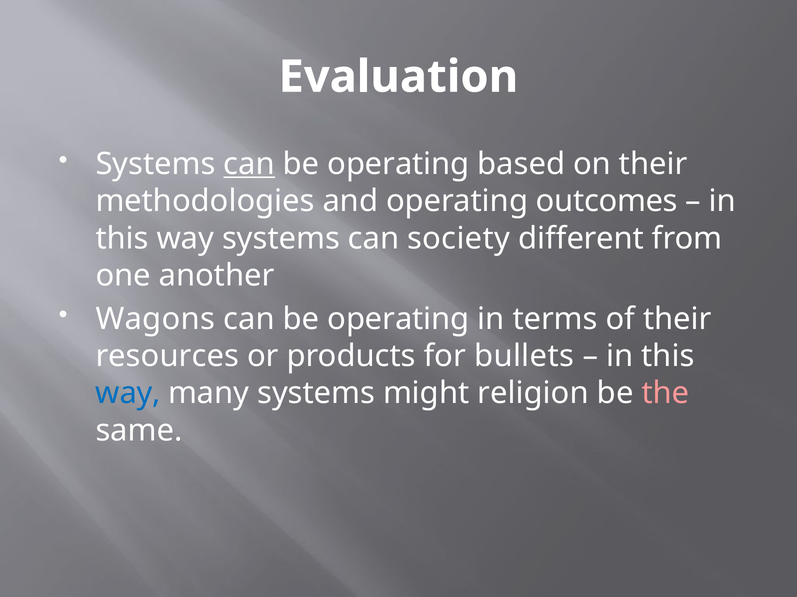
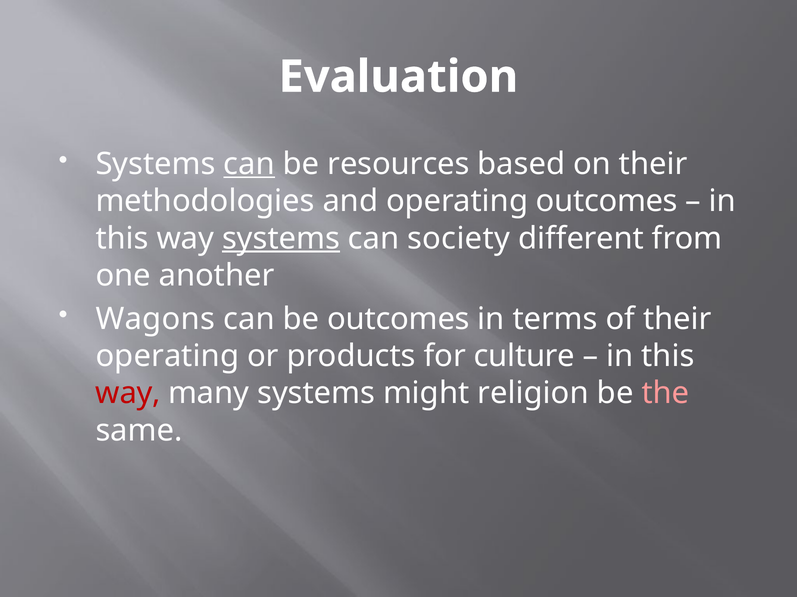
operating at (398, 164): operating -> resources
systems at (281, 239) underline: none -> present
operating at (398, 319): operating -> outcomes
resources at (167, 356): resources -> operating
bullets: bullets -> culture
way at (128, 394) colour: blue -> red
